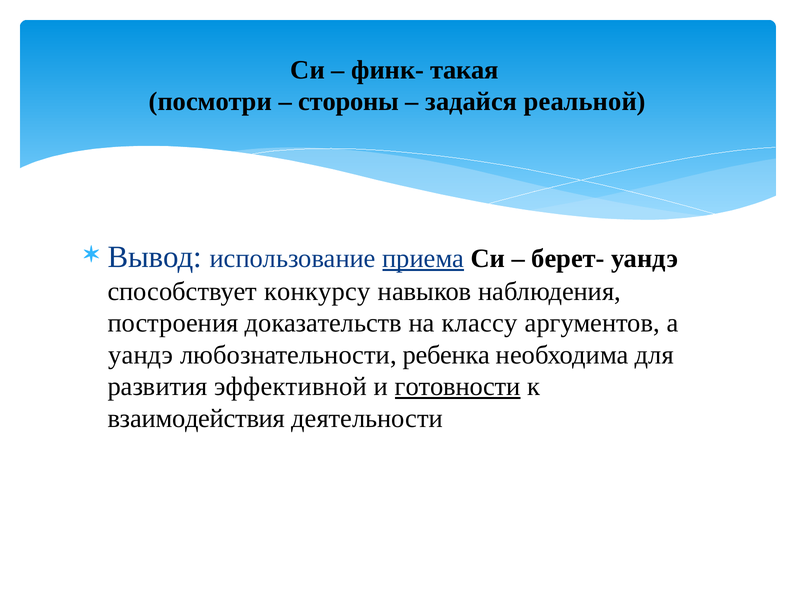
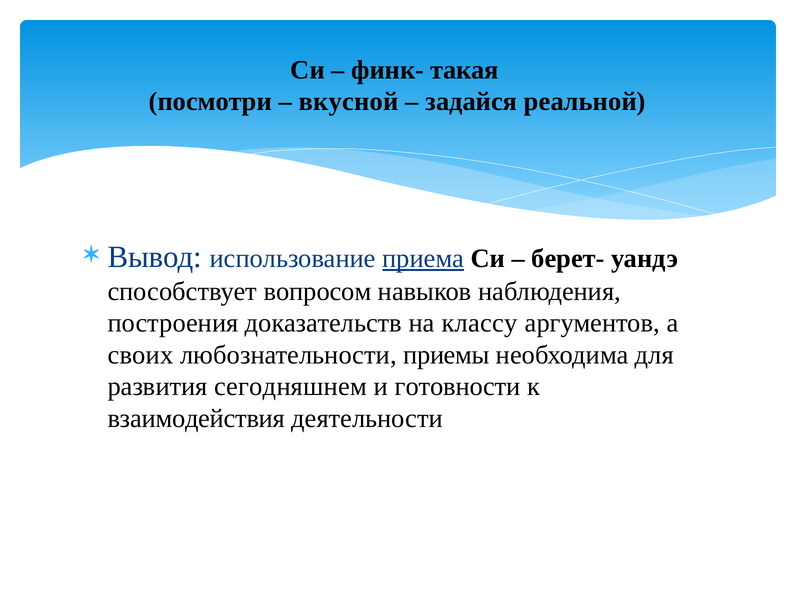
стороны: стороны -> вкусной
конкурсу: конкурсу -> вопросом
уандэ at (141, 355): уандэ -> своих
ребенка: ребенка -> приемы
эффективной: эффективной -> сегодняшнем
готовности underline: present -> none
